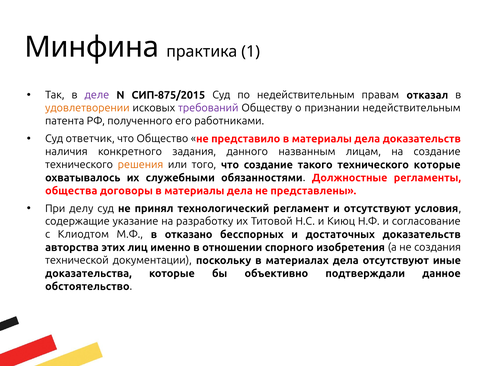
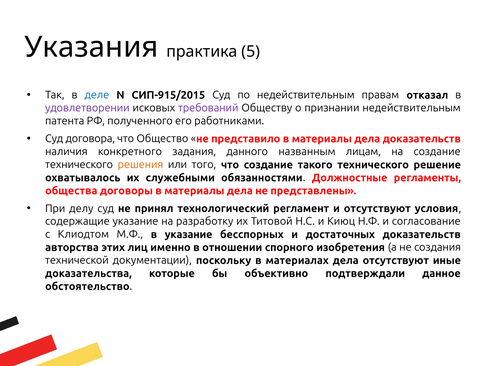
Минфина: Минфина -> Указания
1: 1 -> 5
деле colour: purple -> blue
СИП-875/2015: СИП-875/2015 -> СИП-915/2015
удовлетворении colour: orange -> purple
ответчик: ответчик -> договора
технического которые: которые -> решение
в отказано: отказано -> указание
